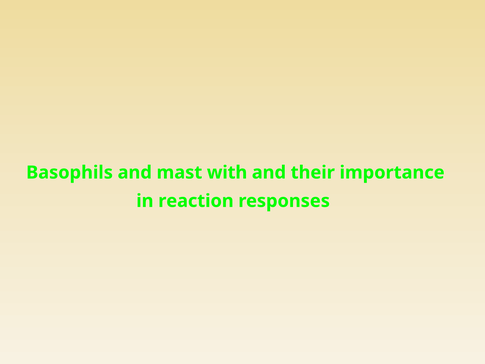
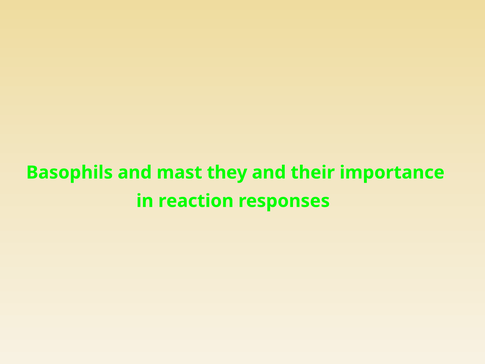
with: with -> they
